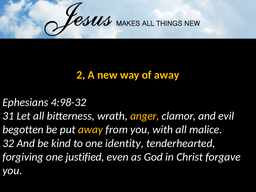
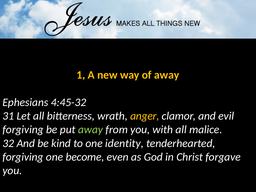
2: 2 -> 1
4:98-32: 4:98-32 -> 4:45-32
begotten at (23, 130): begotten -> forgiving
away at (91, 130) colour: yellow -> light green
justified: justified -> become
